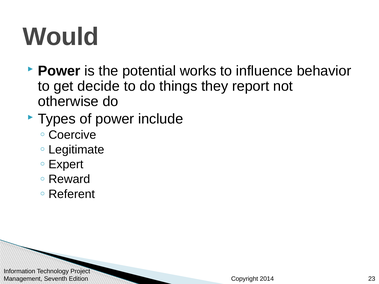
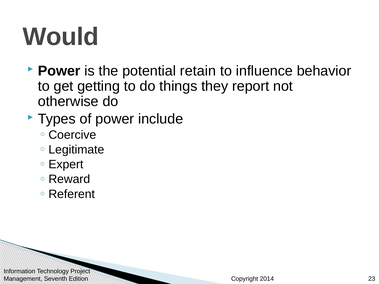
works: works -> retain
decide: decide -> getting
